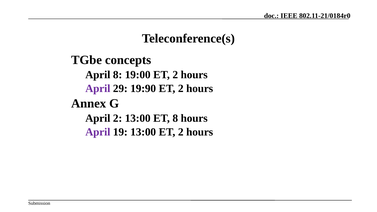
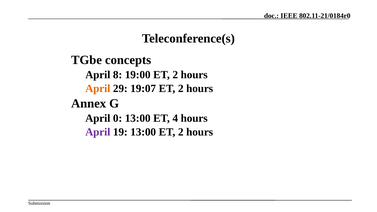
April at (98, 89) colour: purple -> orange
19:90: 19:90 -> 19:07
April 2: 2 -> 0
ET 8: 8 -> 4
